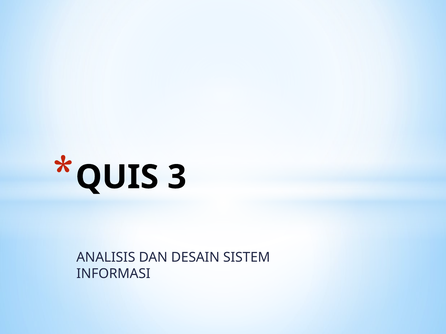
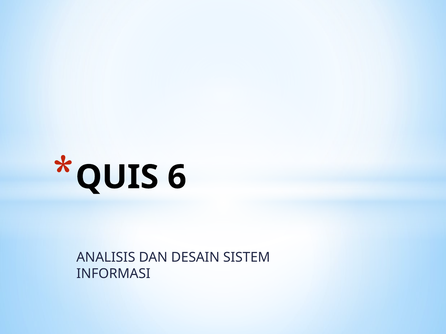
3: 3 -> 6
